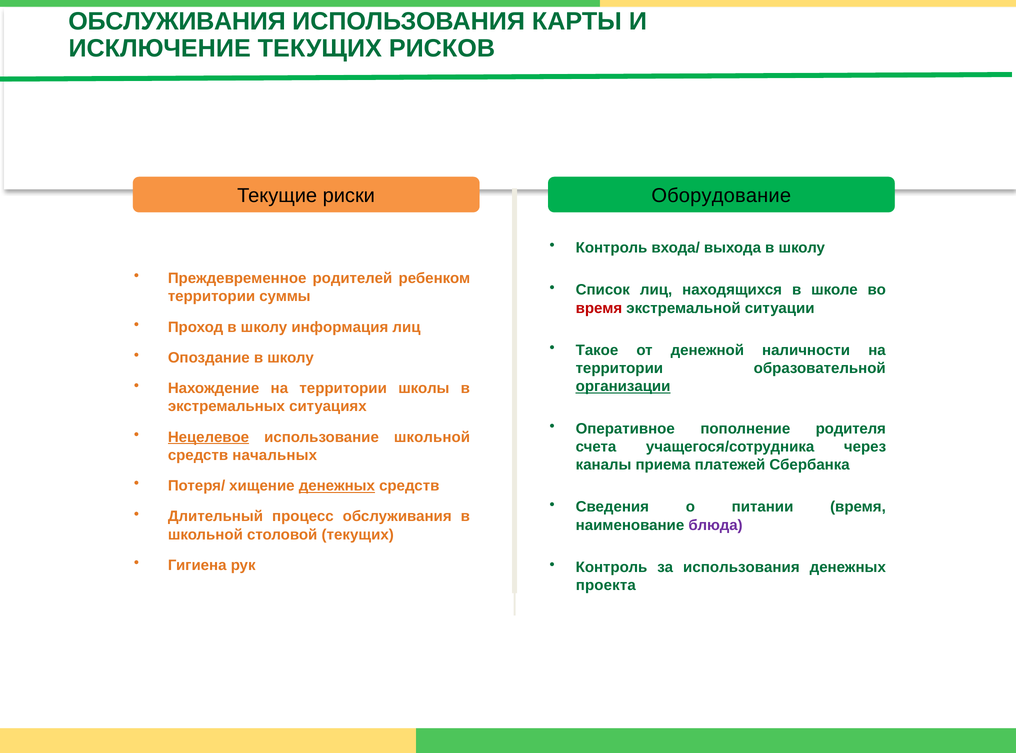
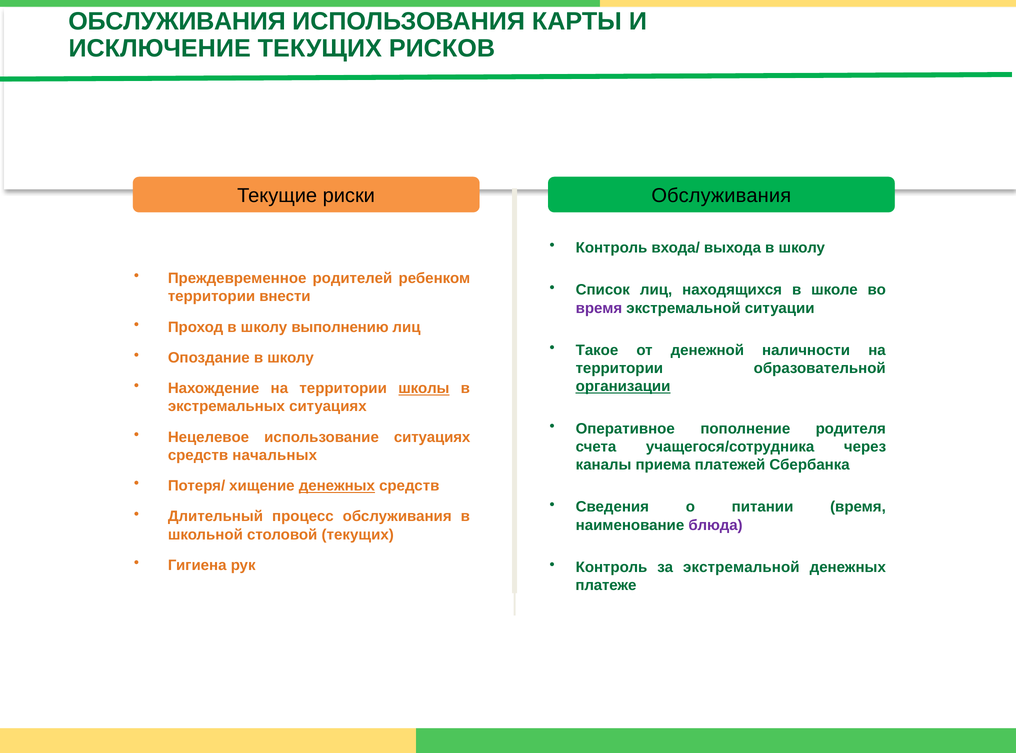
Оборудование at (721, 196): Оборудование -> Обслуживания
суммы: суммы -> внести
время at (599, 308) colour: red -> purple
информация: информация -> выполнению
школы underline: none -> present
Нецелевое underline: present -> none
использование школьной: школьной -> ситуациях
за использования: использования -> экстремальной
проекта: проекта -> платеже
